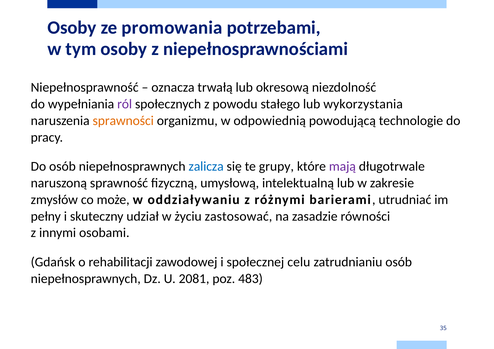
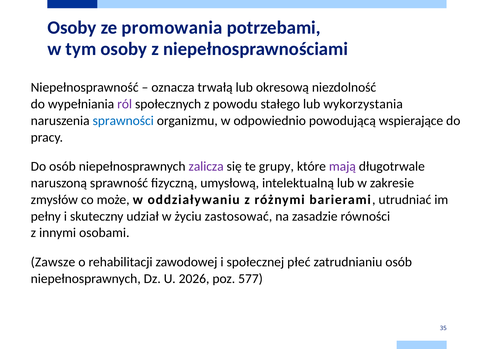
sprawności colour: orange -> blue
odpowiednią: odpowiednią -> odpowiednio
technologie: technologie -> wspierające
zalicza colour: blue -> purple
Gdańsk: Gdańsk -> Zawsze
celu: celu -> płeć
2081: 2081 -> 2026
483: 483 -> 577
